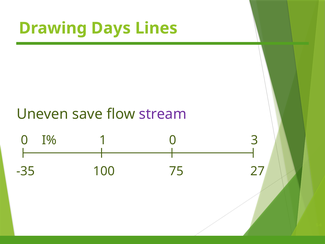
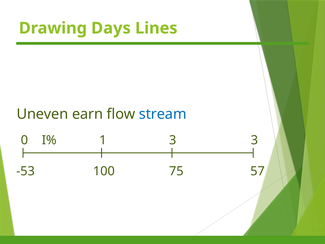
save: save -> earn
stream colour: purple -> blue
1 0: 0 -> 3
-35: -35 -> -53
27: 27 -> 57
